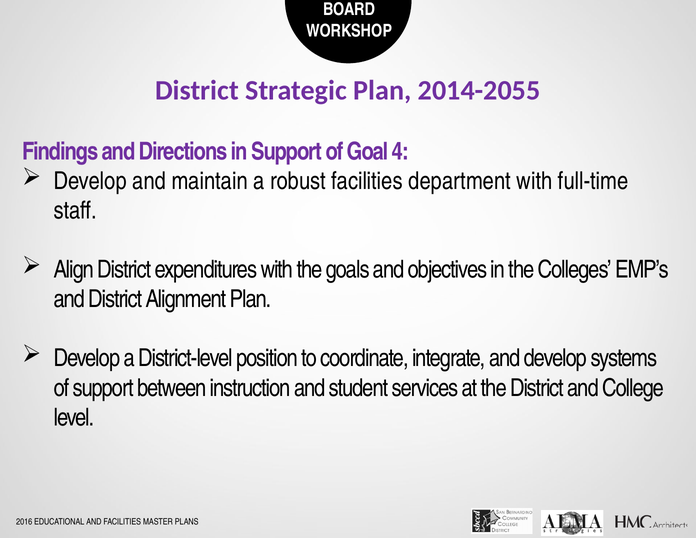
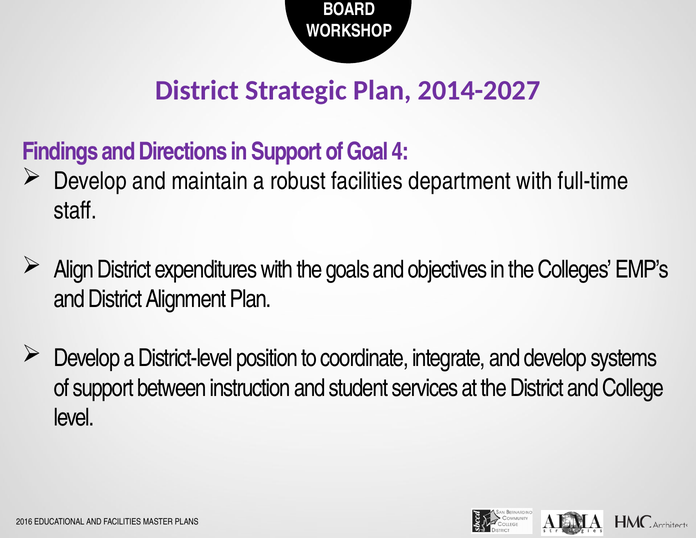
2014-2055: 2014-2055 -> 2014-2027
